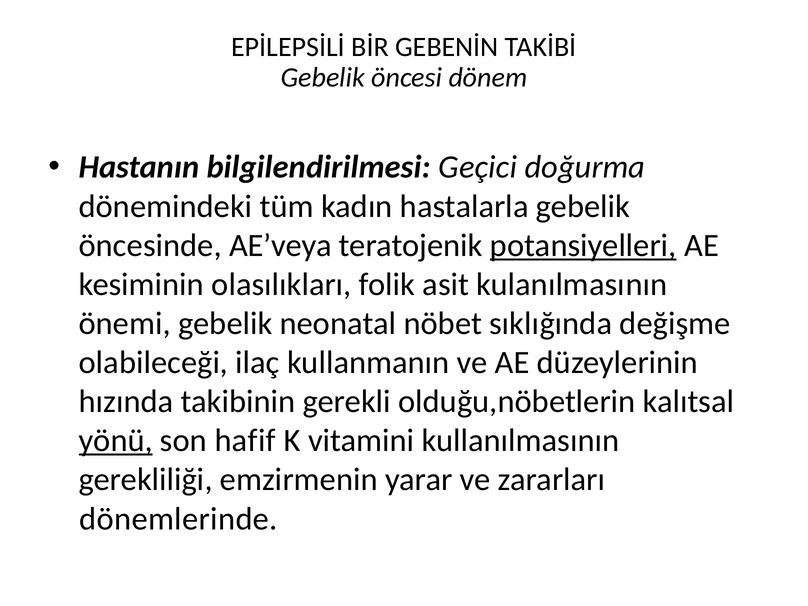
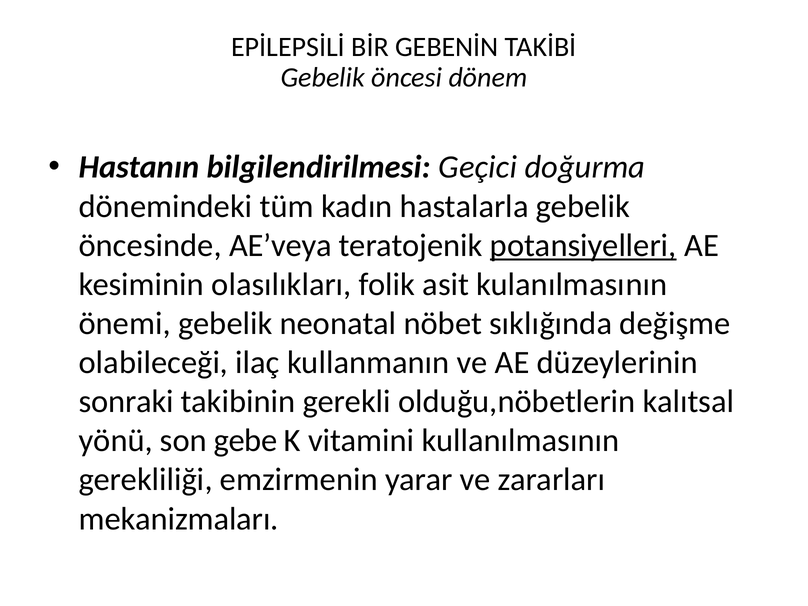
hızında: hızında -> sonraki
yönü underline: present -> none
hafif: hafif -> gebe
dönemlerinde: dönemlerinde -> mekanizmaları
